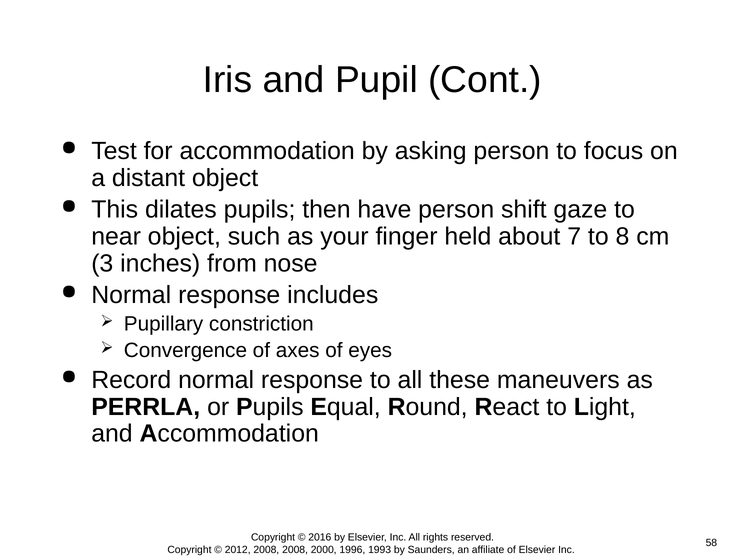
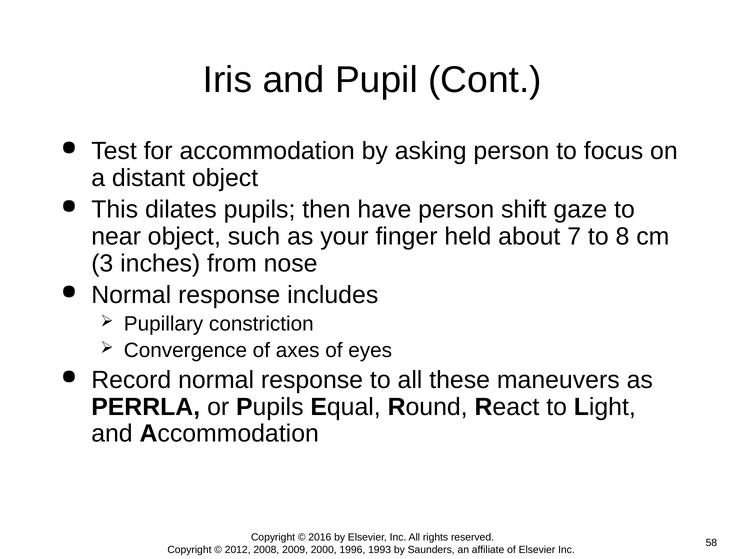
2008 2008: 2008 -> 2009
